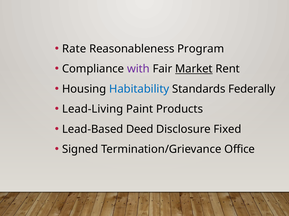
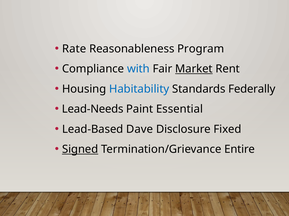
with colour: purple -> blue
Lead-Living: Lead-Living -> Lead-Needs
Products: Products -> Essential
Deed: Deed -> Dave
Signed underline: none -> present
Office: Office -> Entire
